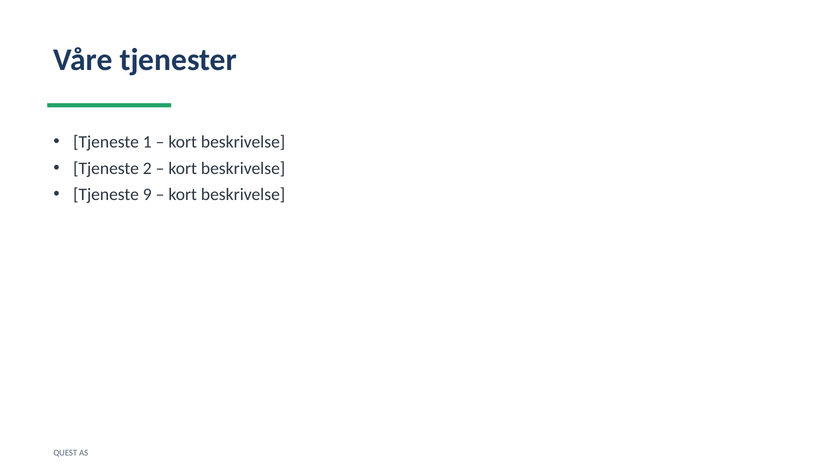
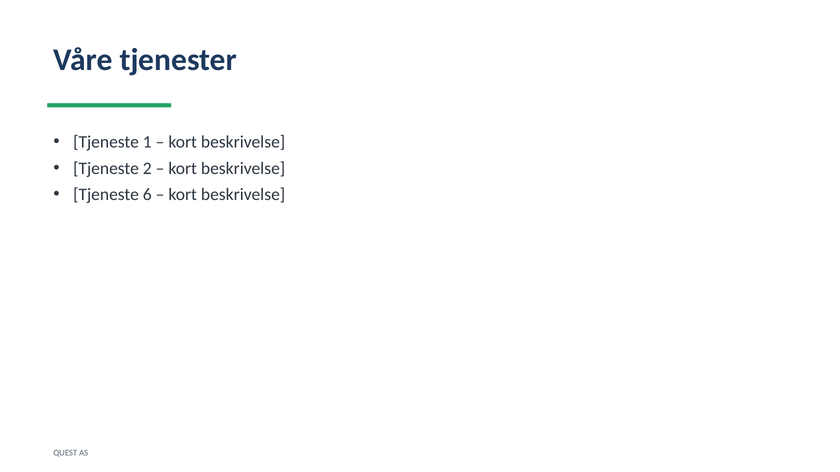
9: 9 -> 6
